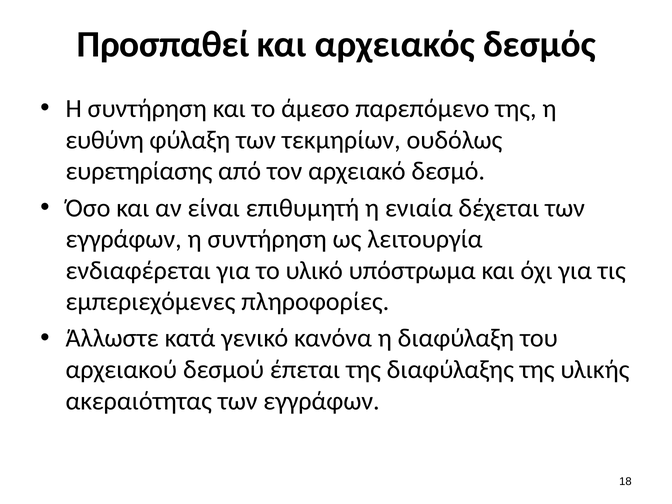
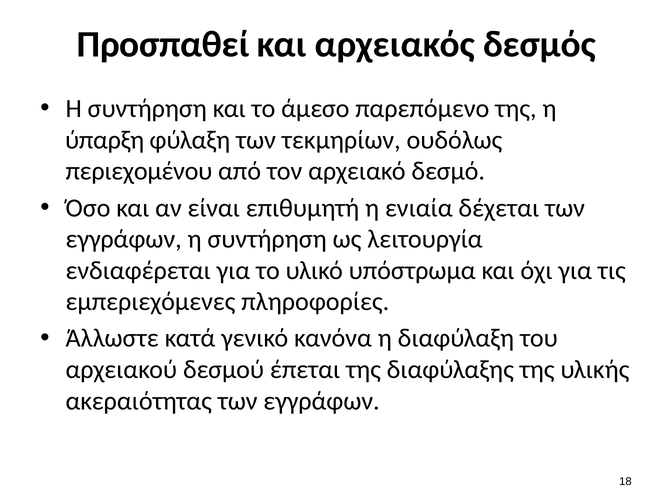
ευθύνη: ευθύνη -> ύπαρξη
ευρετηρίασης: ευρετηρίασης -> περιεχομένου
